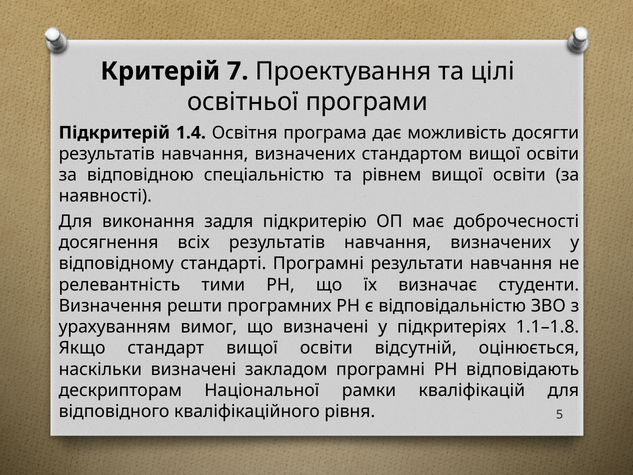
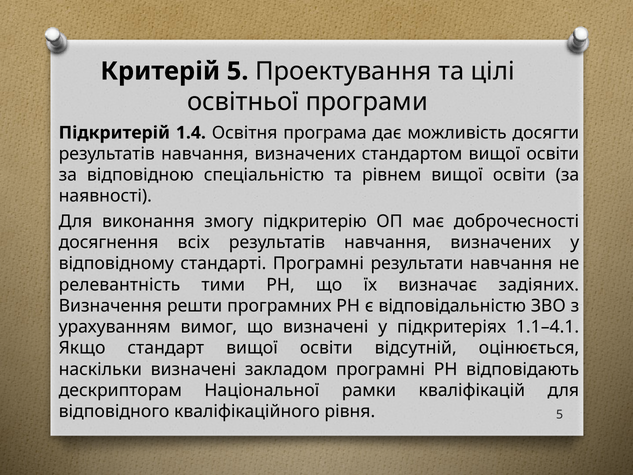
Критерій 7: 7 -> 5
задля: задля -> змогу
студенти: студенти -> задіяних
1.1–1.8: 1.1–1.8 -> 1.1–4.1
